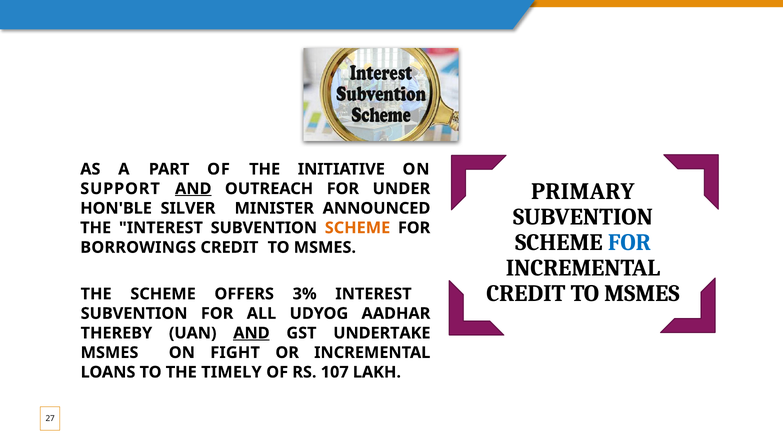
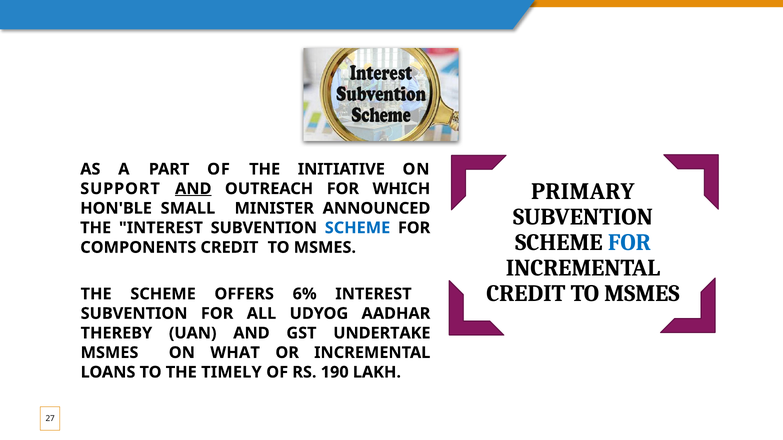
UNDER: UNDER -> WHICH
SILVER: SILVER -> SMALL
SCHEME at (357, 228) colour: orange -> blue
BORROWINGS: BORROWINGS -> COMPONENTS
3%: 3% -> 6%
AND at (251, 333) underline: present -> none
FIGHT: FIGHT -> WHAT
107: 107 -> 190
